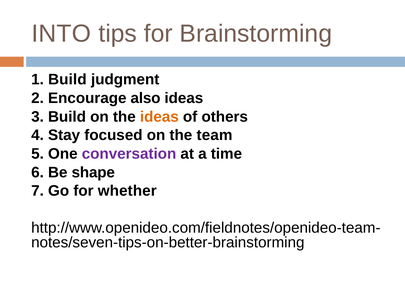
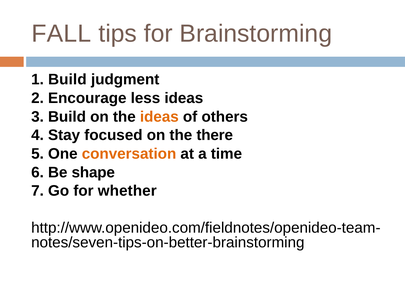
INTO: INTO -> FALL
also: also -> less
team: team -> there
conversation colour: purple -> orange
